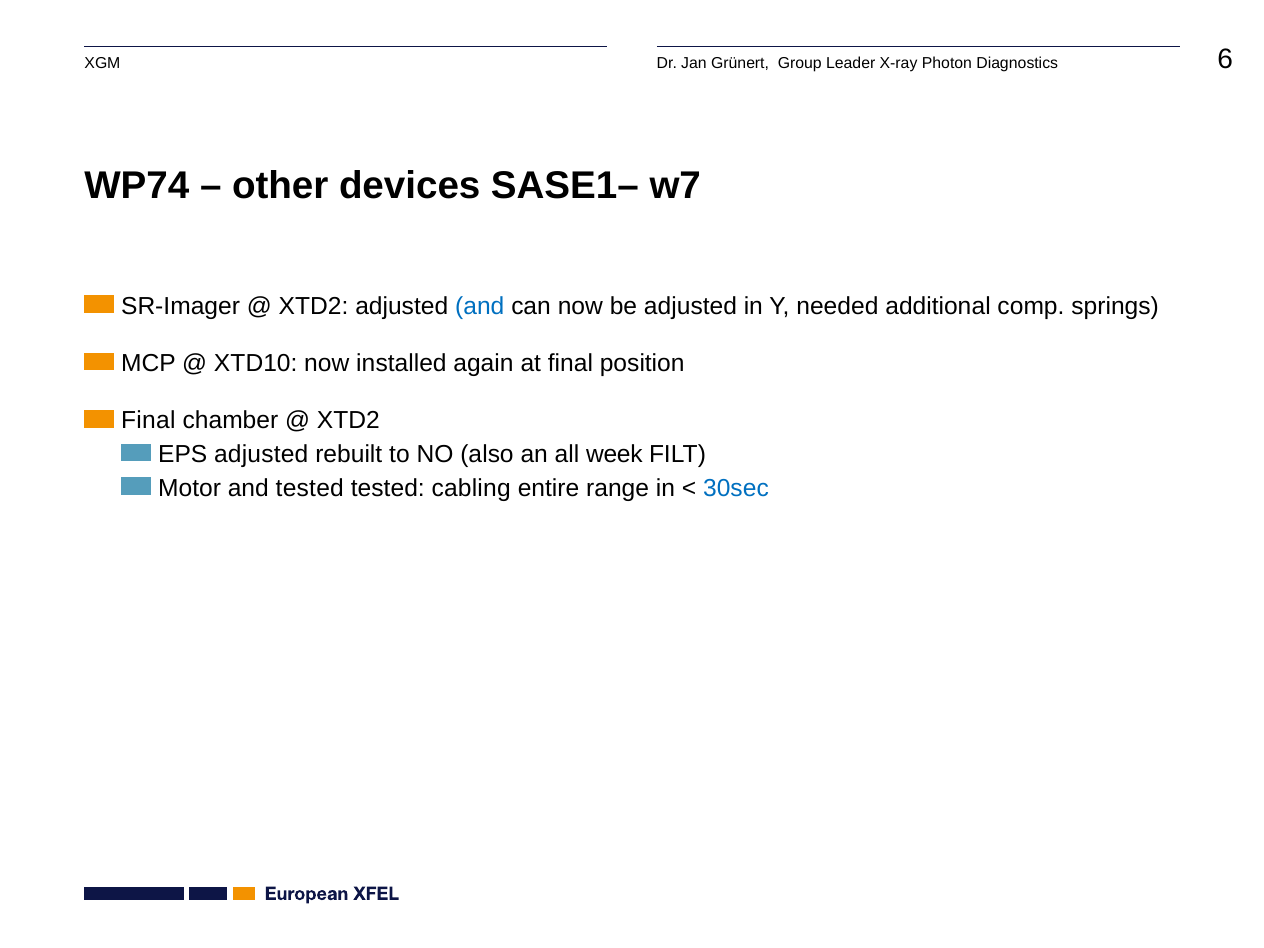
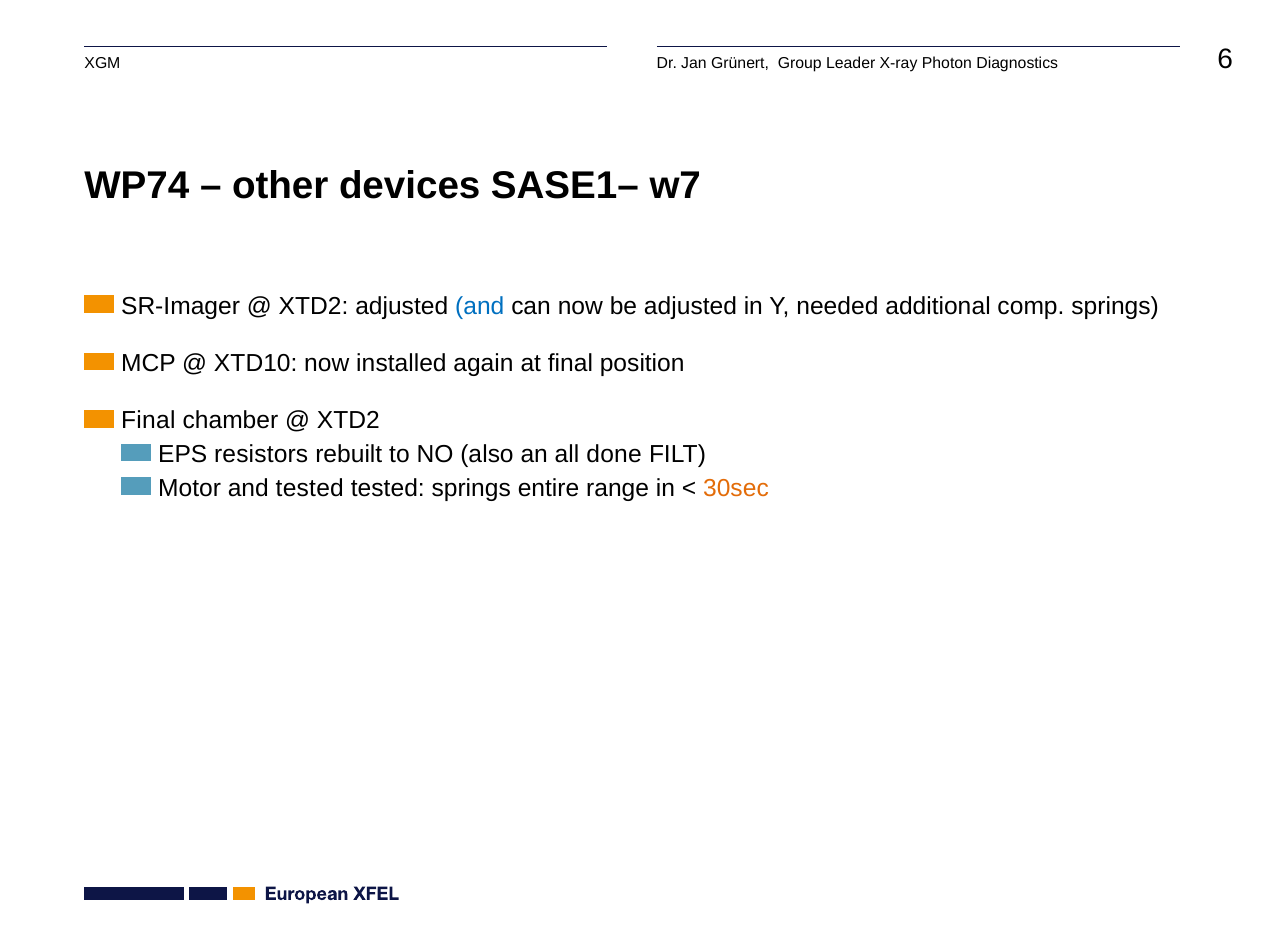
EPS adjusted: adjusted -> resistors
week: week -> done
tested cabling: cabling -> springs
30sec colour: blue -> orange
